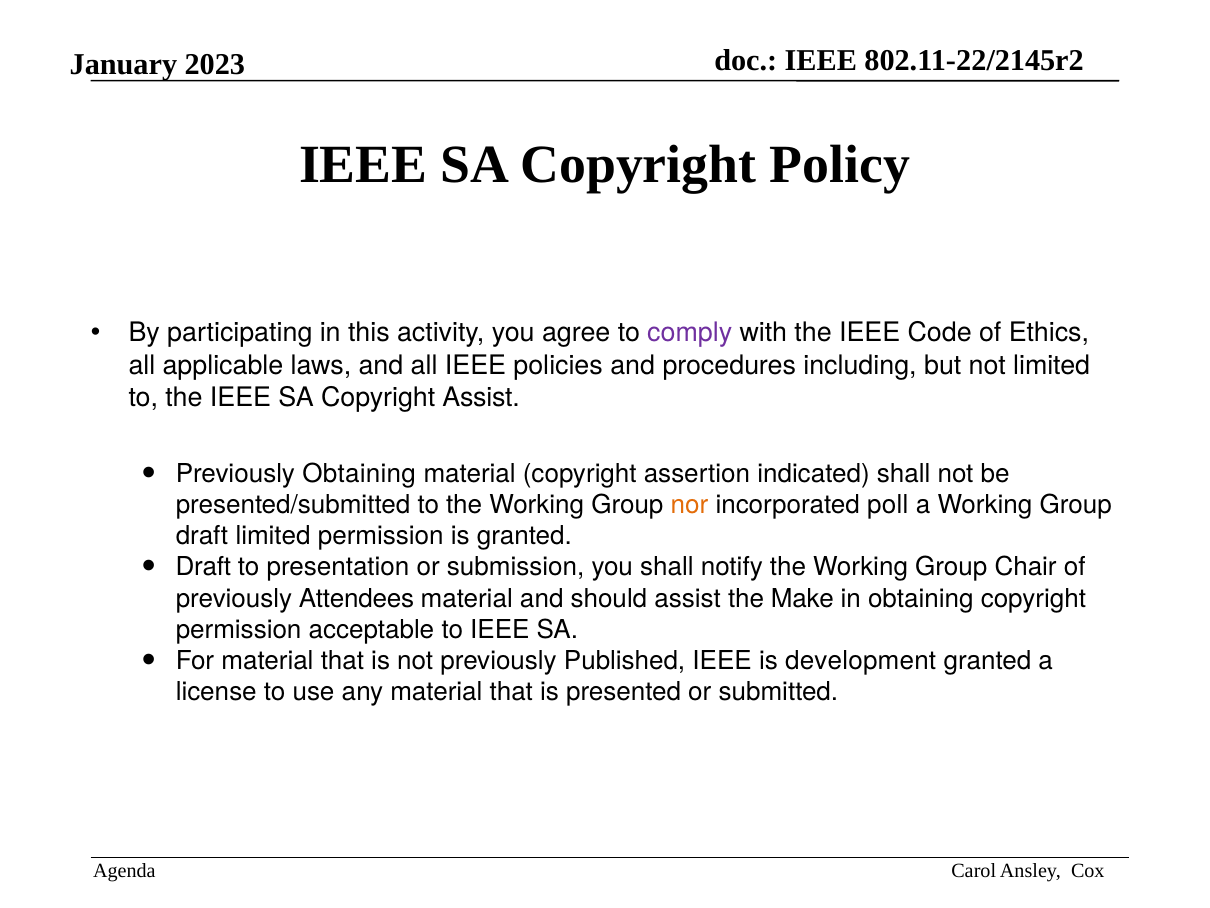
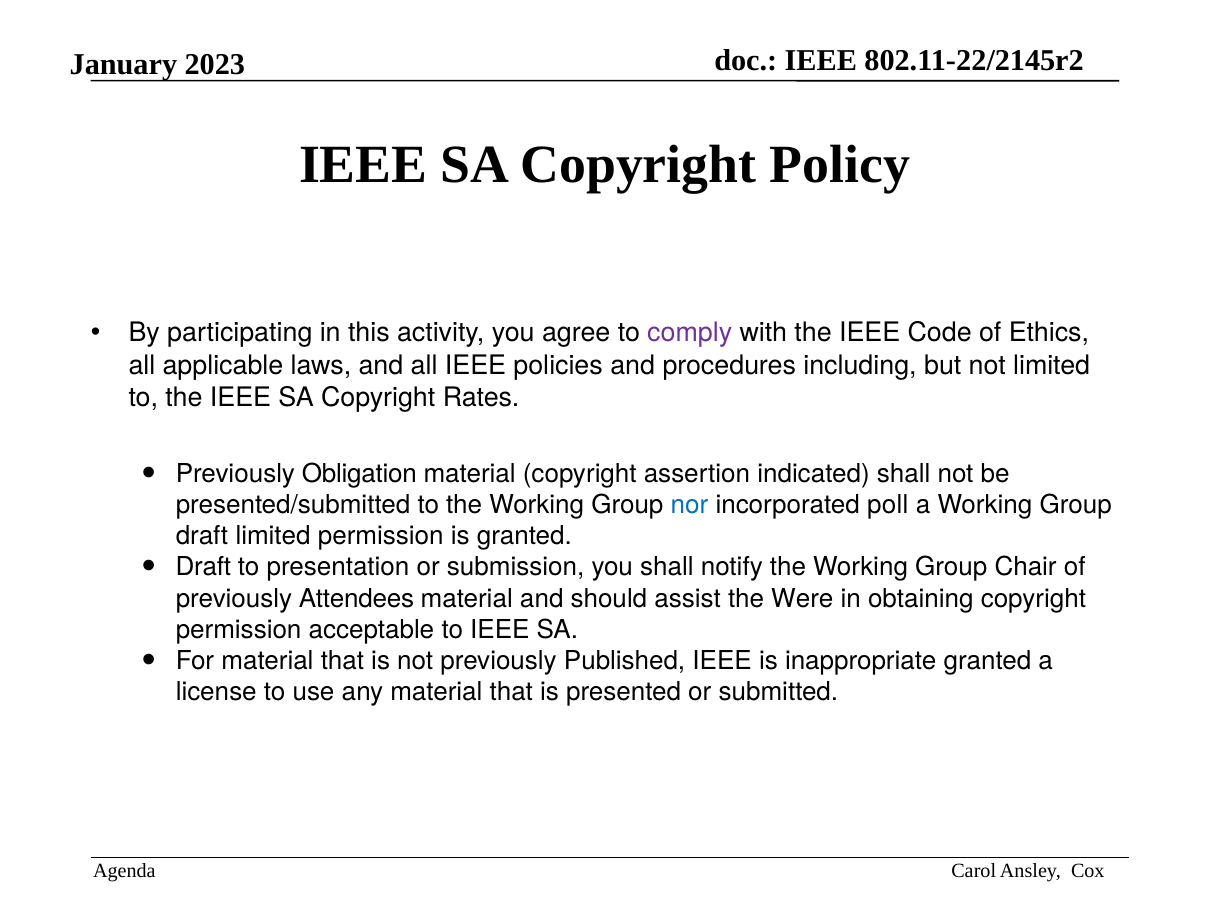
Copyright Assist: Assist -> Rates
Previously Obtaining: Obtaining -> Obligation
nor colour: orange -> blue
Make: Make -> Were
development: development -> inappropriate
